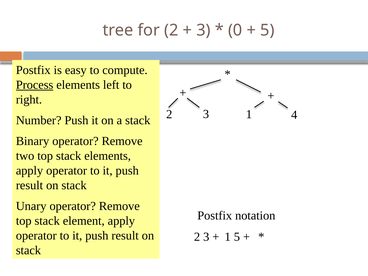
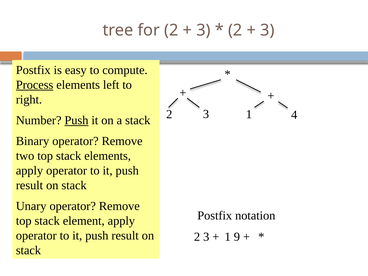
0 at (235, 30): 0 -> 2
5 at (267, 30): 5 -> 3
Push at (76, 120) underline: none -> present
1 5: 5 -> 9
